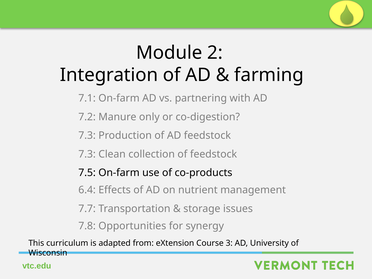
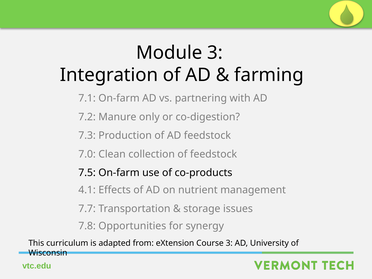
Module 2: 2 -> 3
7.3 at (87, 154): 7.3 -> 7.0
6.4: 6.4 -> 4.1
